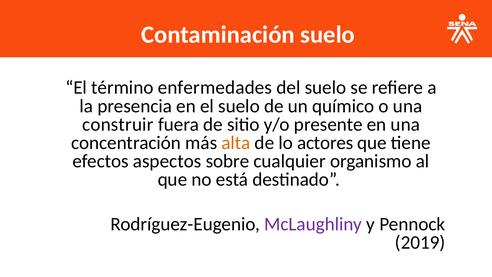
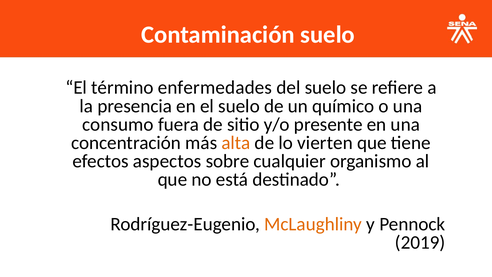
construir: construir -> consumo
actores: actores -> vierten
McLaughliny colour: purple -> orange
